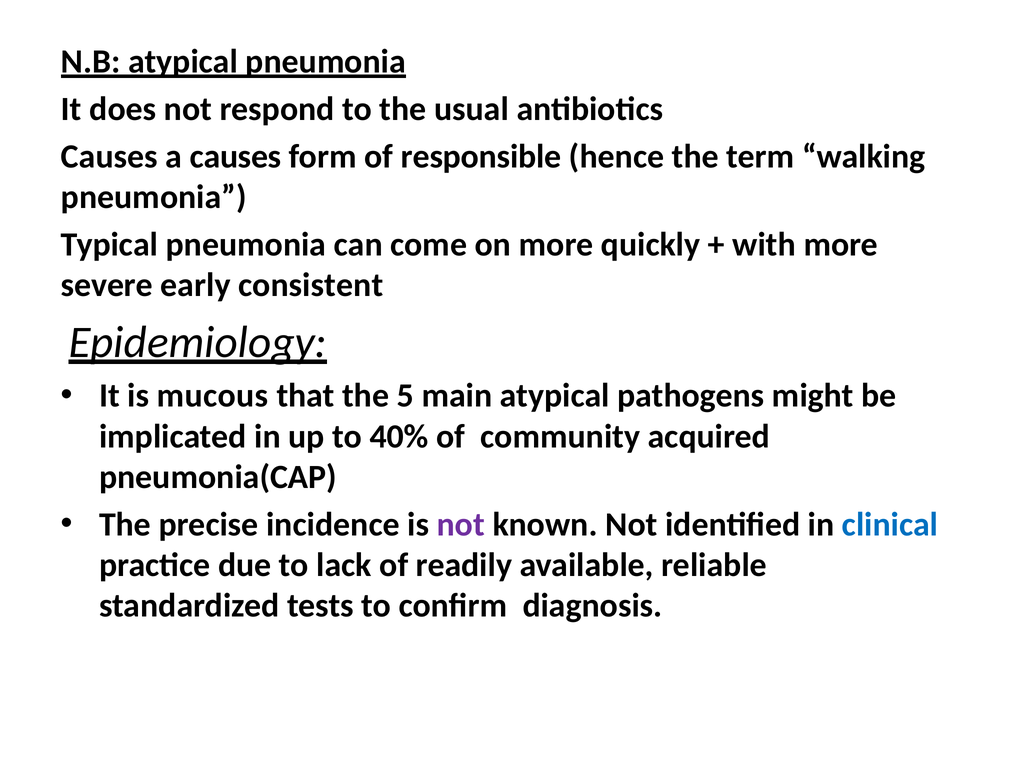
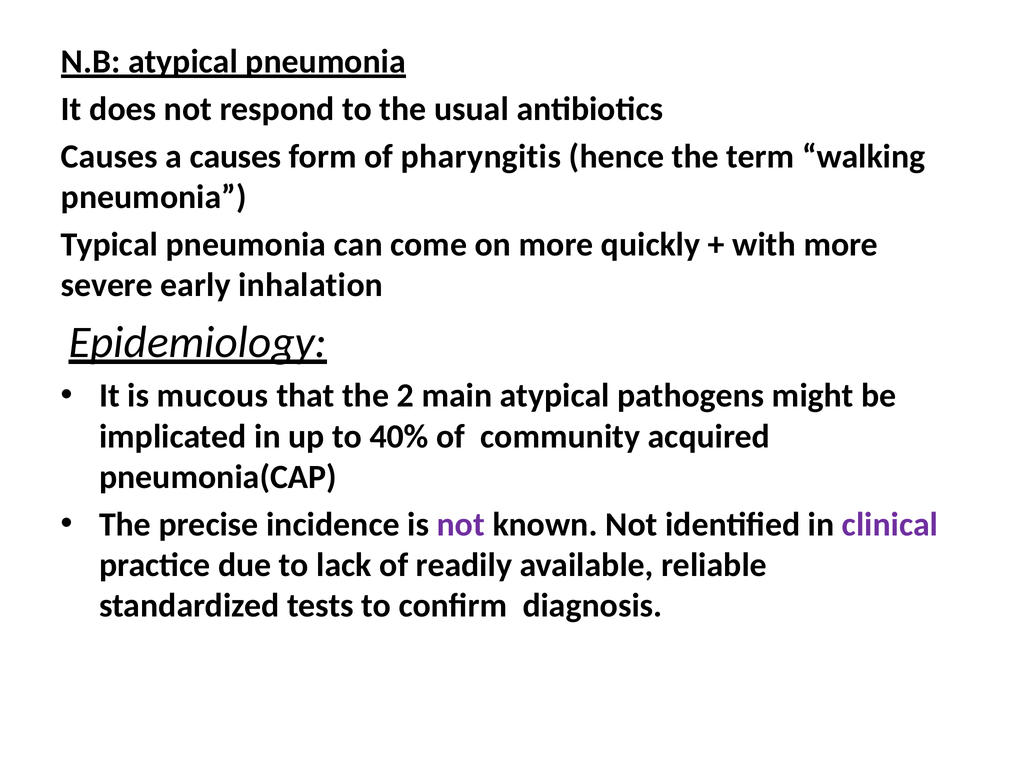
responsible: responsible -> pharyngitis
consistent: consistent -> inhalation
5: 5 -> 2
clinical colour: blue -> purple
